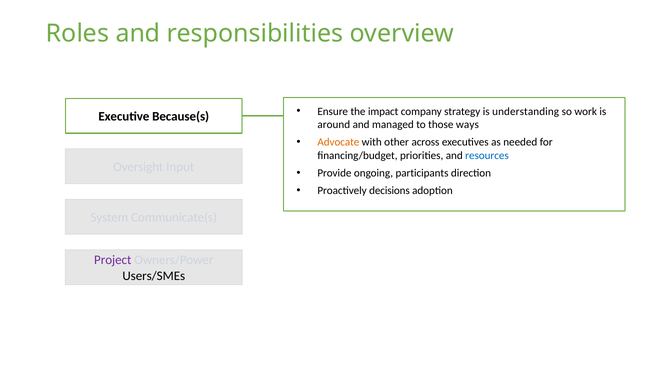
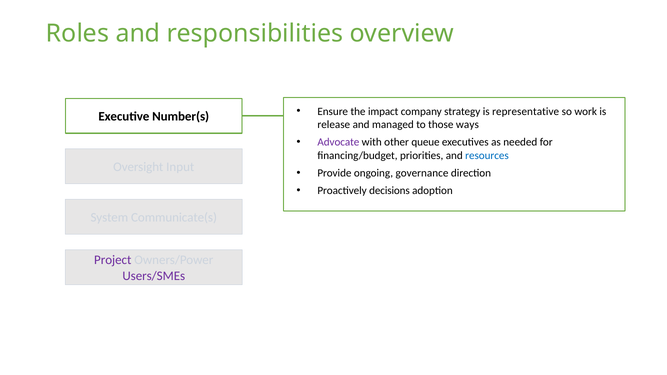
understanding: understanding -> representative
Because(s: Because(s -> Number(s
around: around -> release
Advocate colour: orange -> purple
across: across -> queue
participants: participants -> governance
Users/SMEs colour: black -> purple
